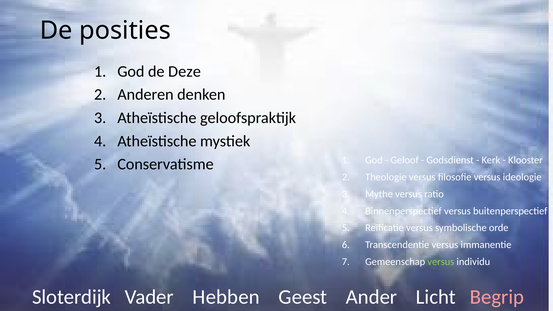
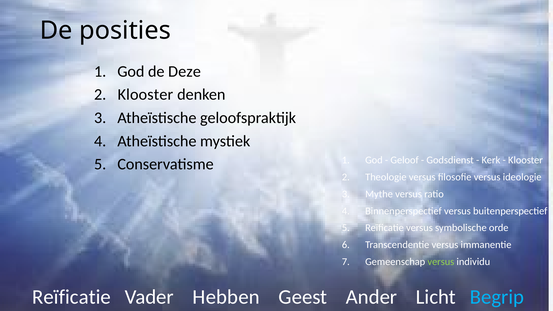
Anderen at (145, 95): Anderen -> Klooster
Sloterdijk at (72, 297): Sloterdijk -> Reïficatie
Begrip colour: pink -> light blue
